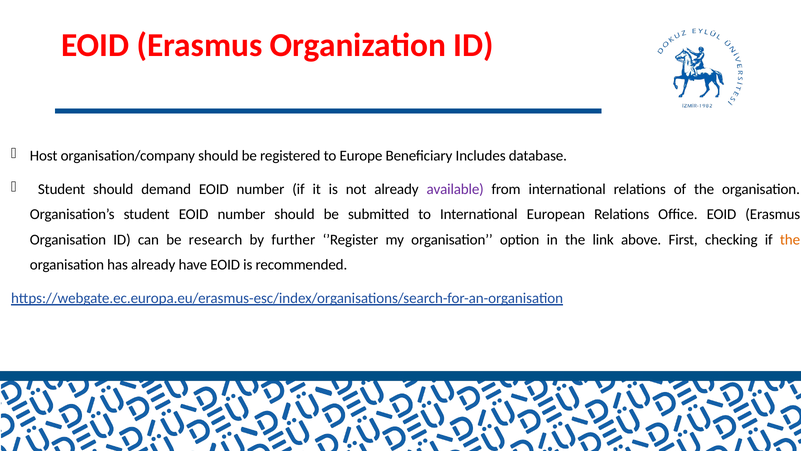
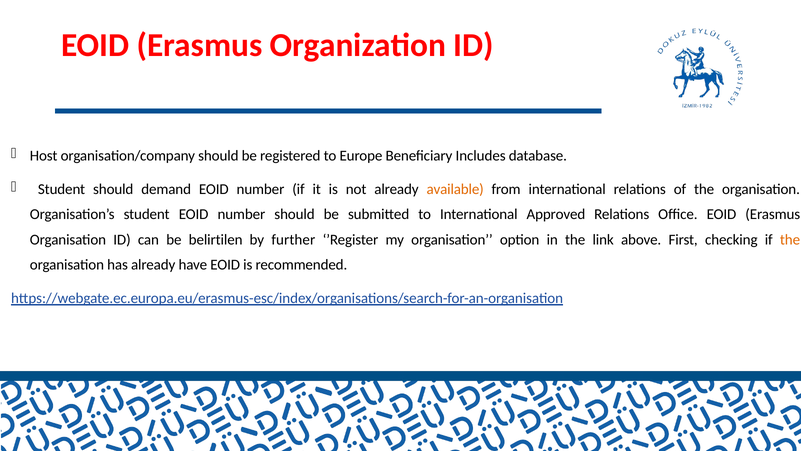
available colour: purple -> orange
European: European -> Approved
research: research -> belirtilen
